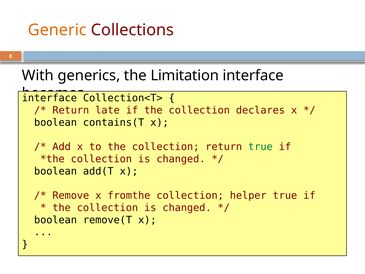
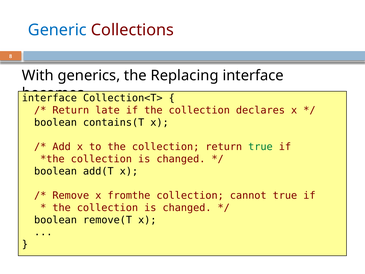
Generic colour: orange -> blue
Limitation: Limitation -> Replacing
helper: helper -> cannot
